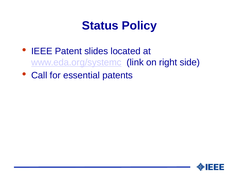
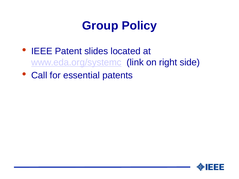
Status: Status -> Group
